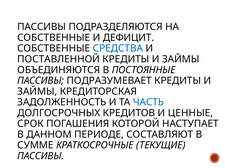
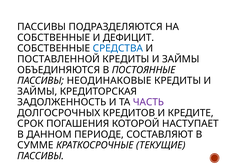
ПОДРАЗУМЕВАЕТ: ПОДРАЗУМЕВАЕТ -> НЕОДИНАКОВЫЕ
ЧАСТЬ colour: blue -> purple
ЦЕННЫЕ: ЦЕННЫЕ -> КРЕДИТЕ
